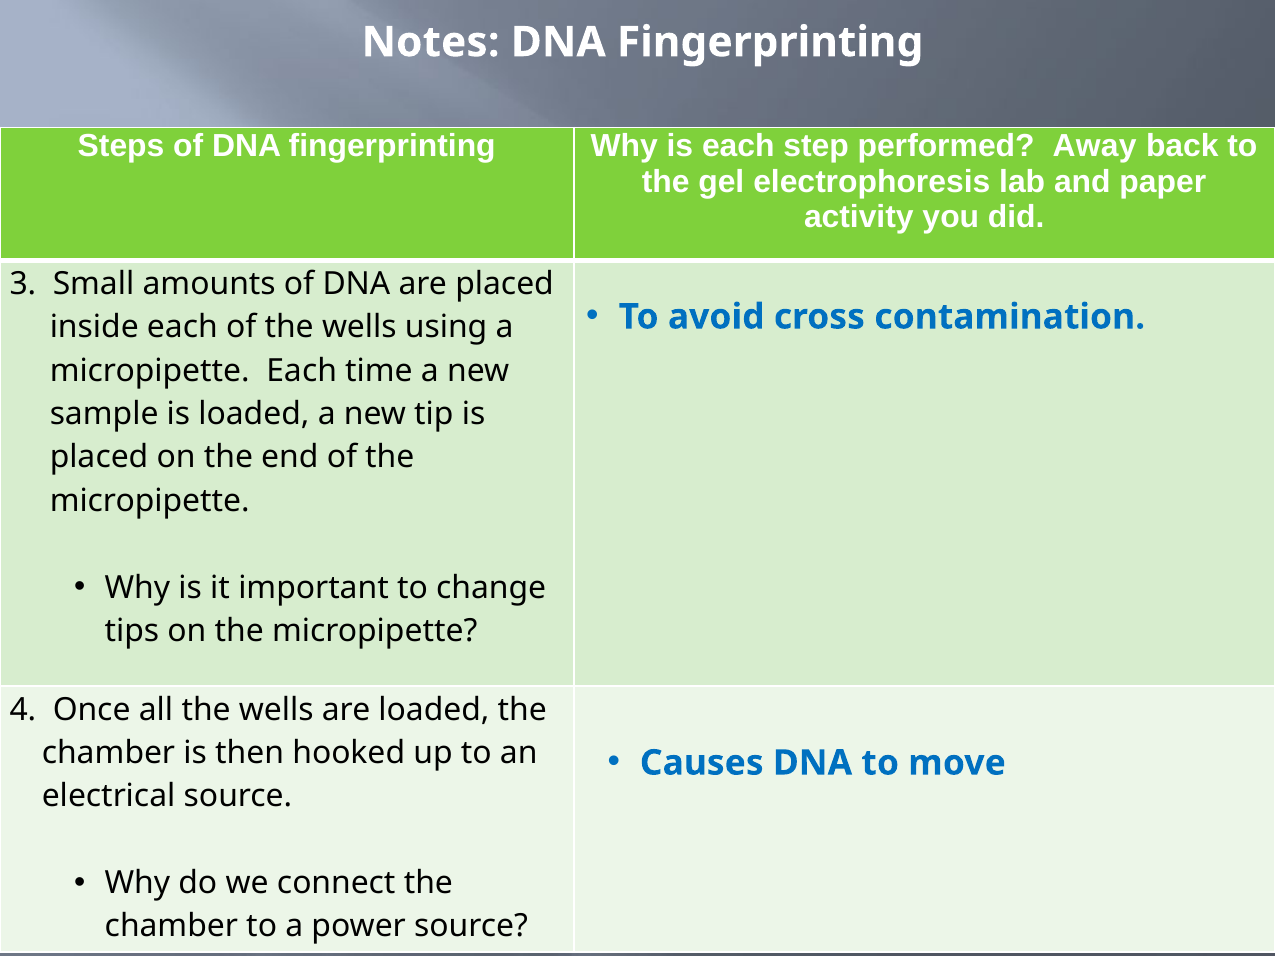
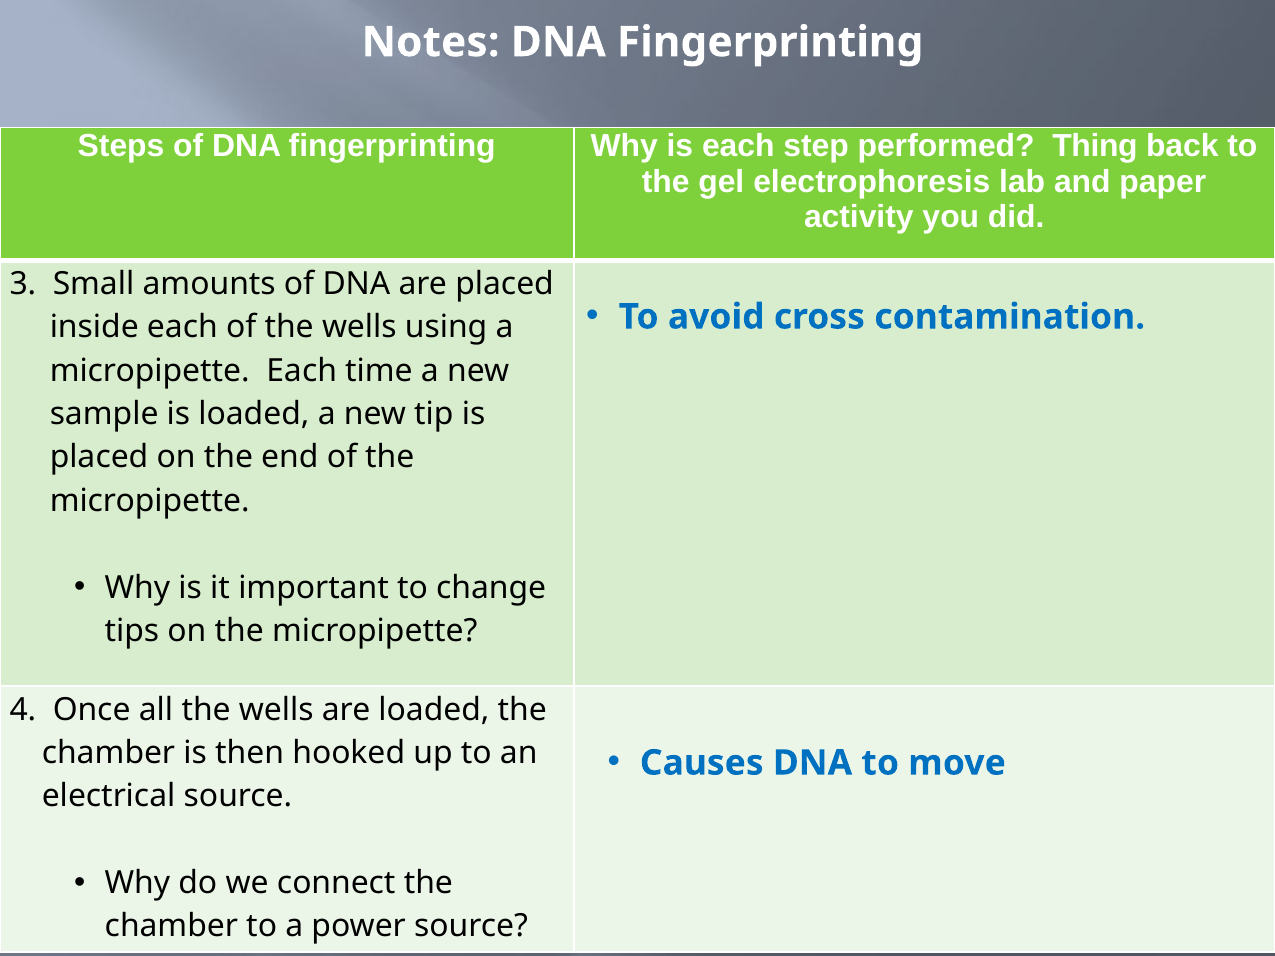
Away: Away -> Thing
